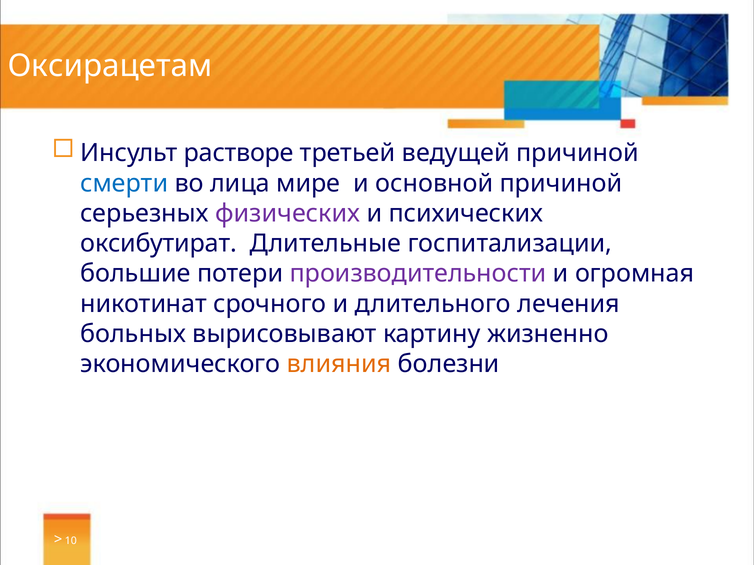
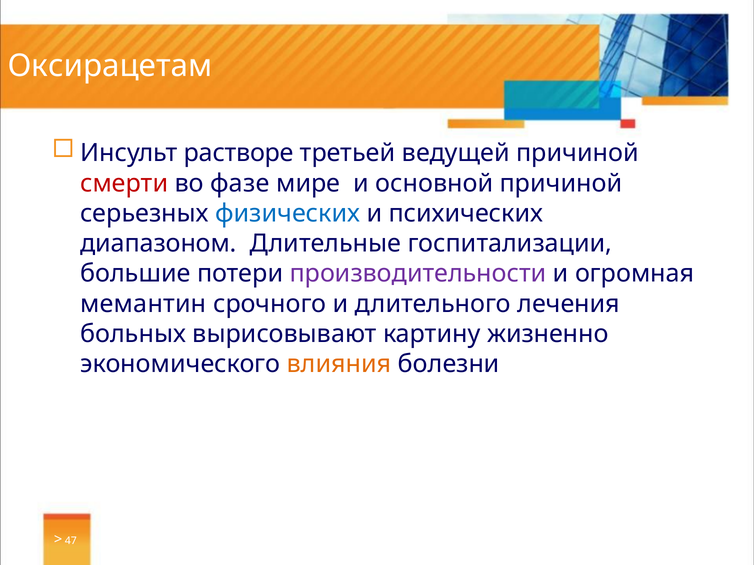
смерти colour: blue -> red
лица: лица -> фазе
физических colour: purple -> blue
оксибутират: оксибутират -> диапазоном
никотинат: никотинат -> мемантин
10: 10 -> 47
